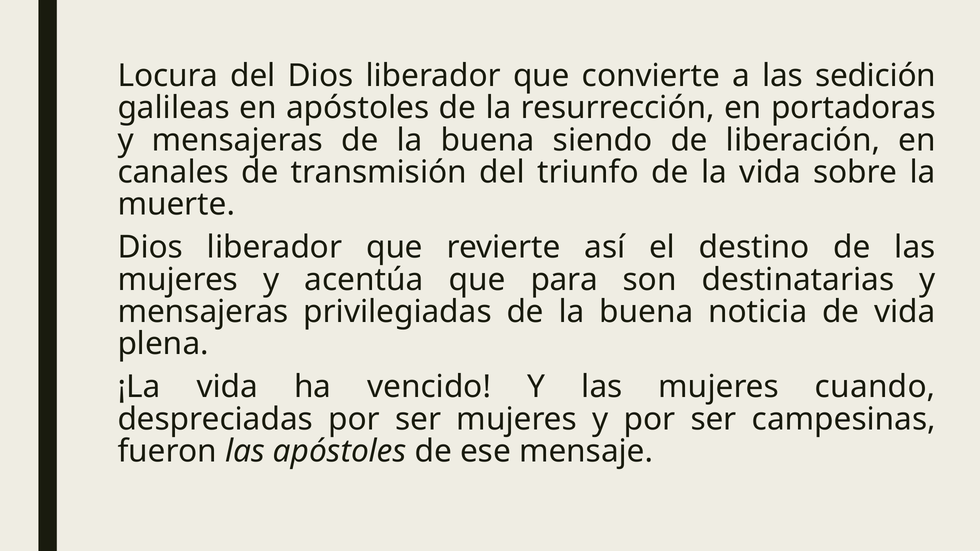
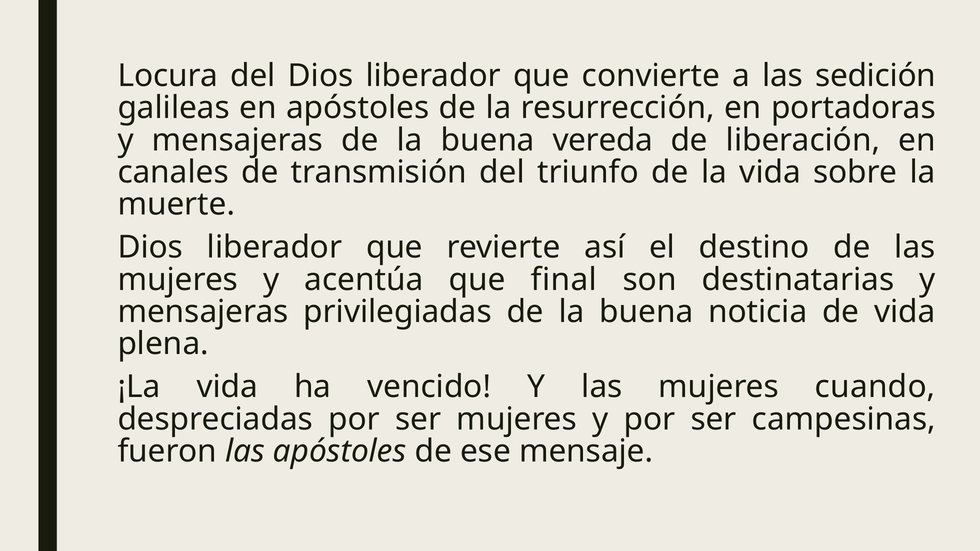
siendo: siendo -> vereda
para: para -> final
